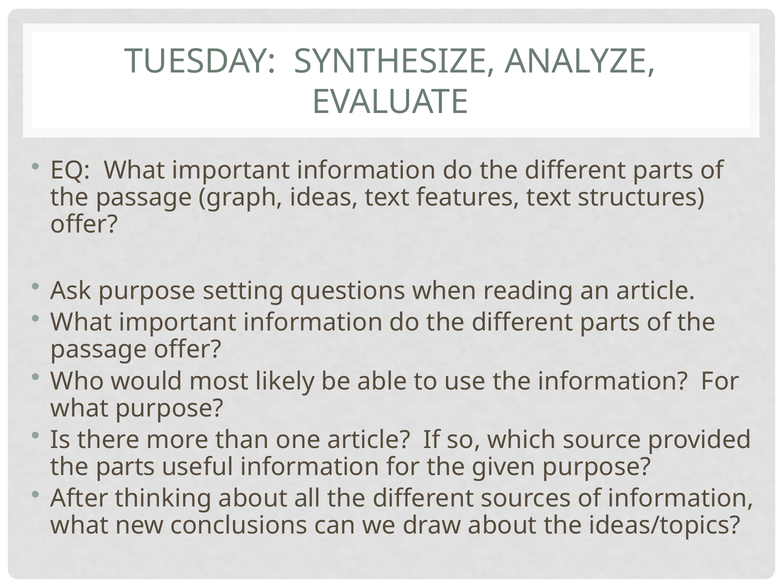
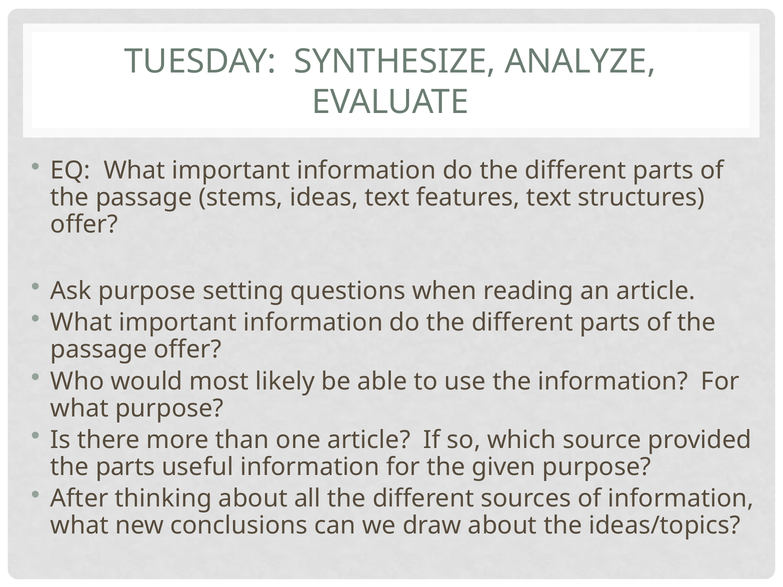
graph: graph -> stems
